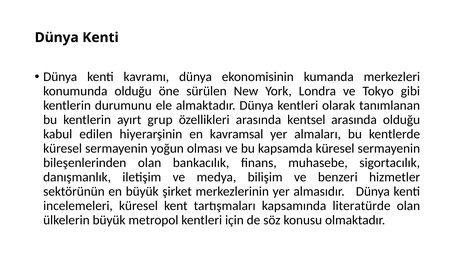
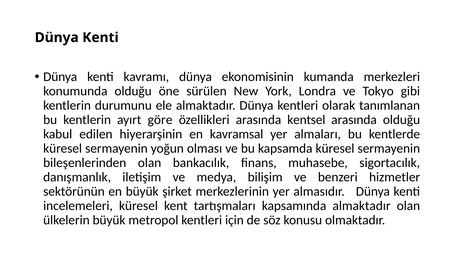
grup: grup -> göre
kapsamında literatürde: literatürde -> almaktadır
